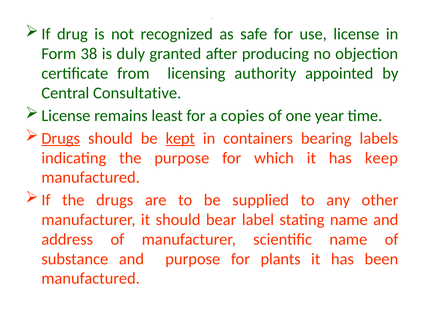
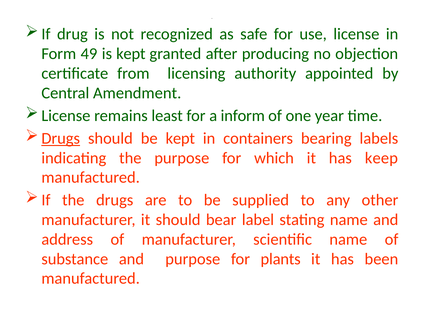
38: 38 -> 49
is duly: duly -> kept
Consultative: Consultative -> Amendment
copies: copies -> inform
kept at (180, 138) underline: present -> none
